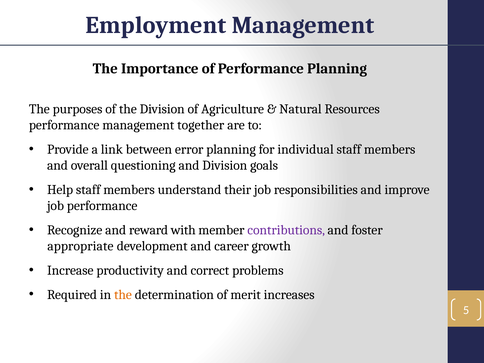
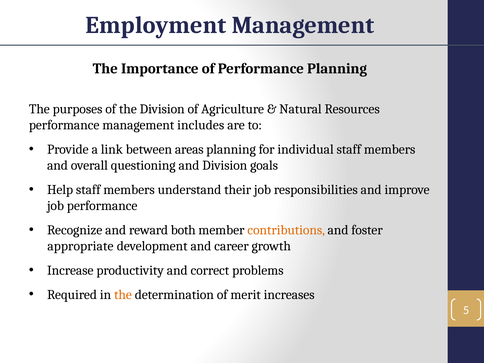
together: together -> includes
error: error -> areas
with: with -> both
contributions colour: purple -> orange
